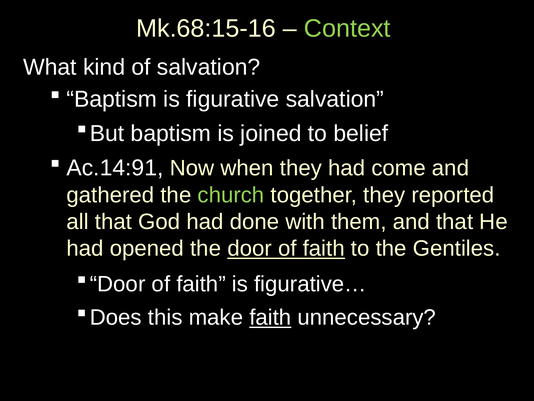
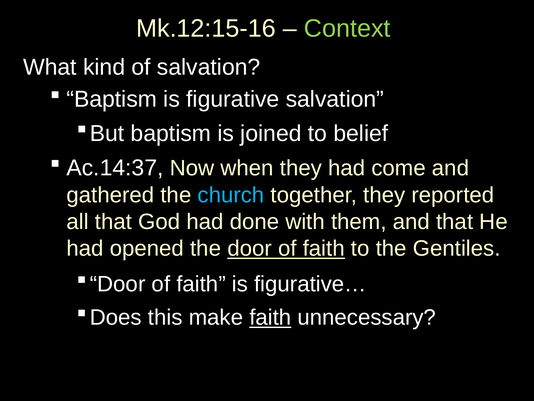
Mk.68:15-16: Mk.68:15-16 -> Mk.12:15-16
Ac.14:91: Ac.14:91 -> Ac.14:37
church colour: light green -> light blue
